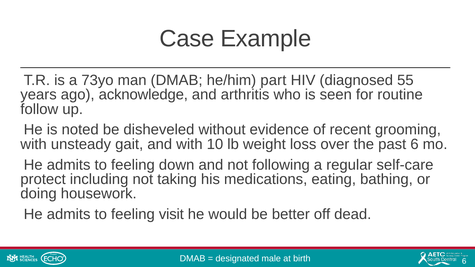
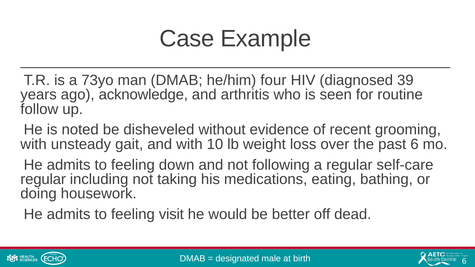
part: part -> four
55: 55 -> 39
protect at (43, 179): protect -> regular
